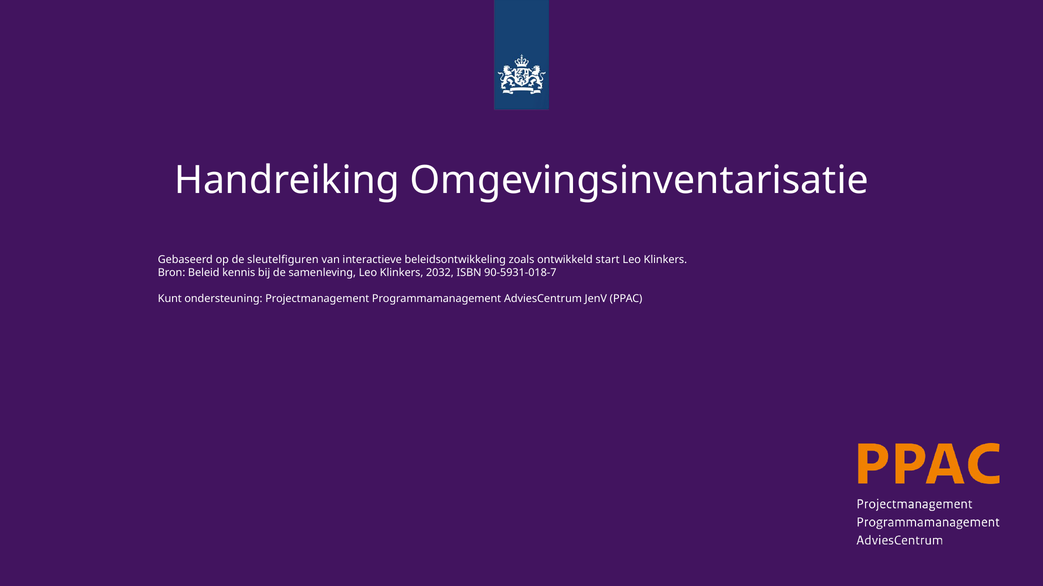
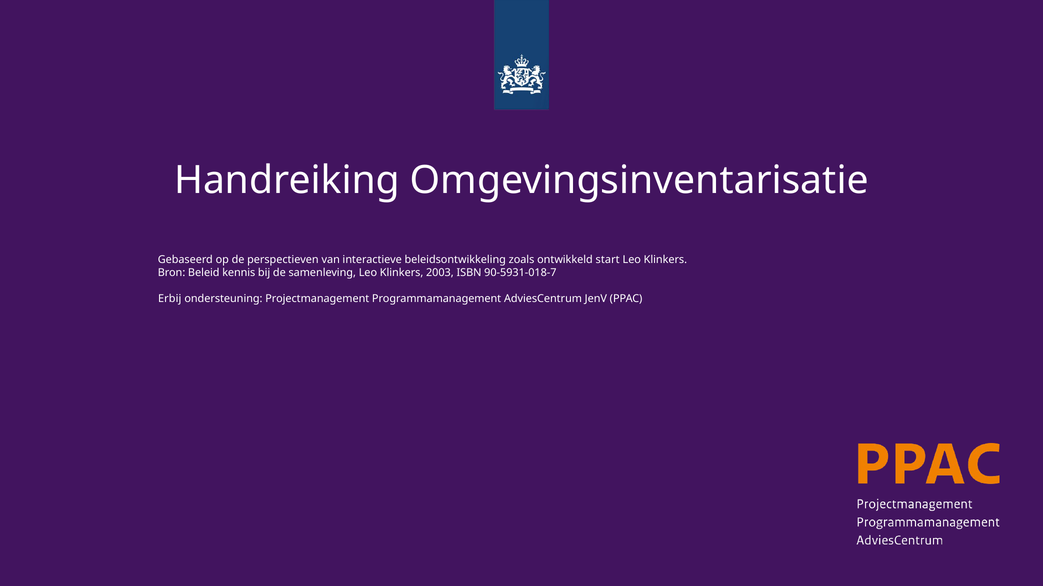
sleutelfiguren: sleutelfiguren -> perspectieven
2032: 2032 -> 2003
Kunt: Kunt -> Erbij
